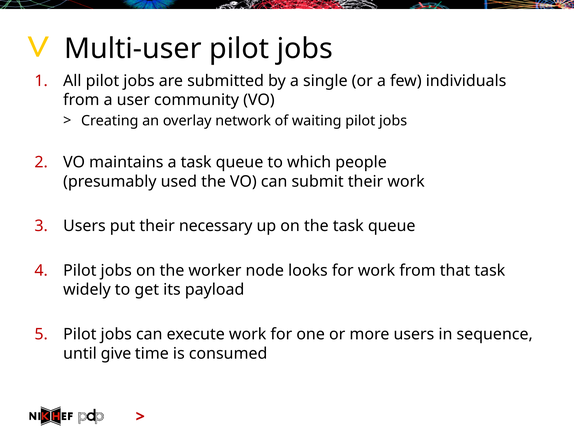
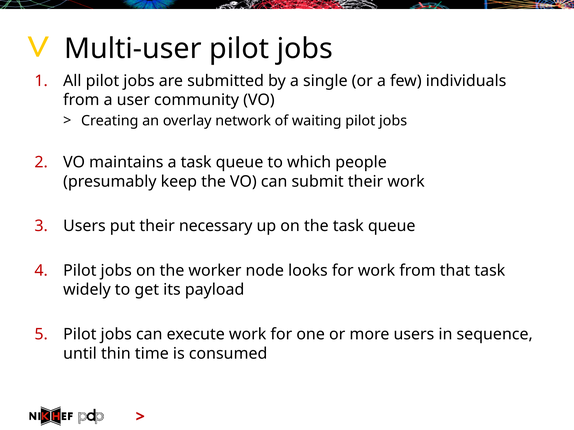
used: used -> keep
give: give -> thin
